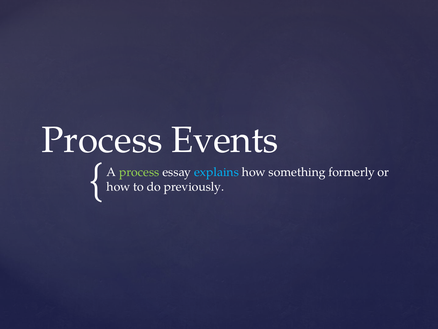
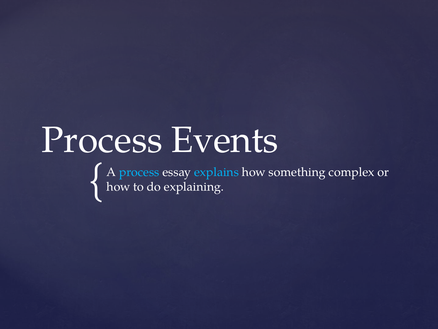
process at (139, 172) colour: light green -> light blue
formerly: formerly -> complex
previously: previously -> explaining
